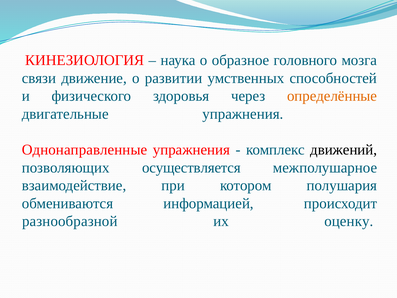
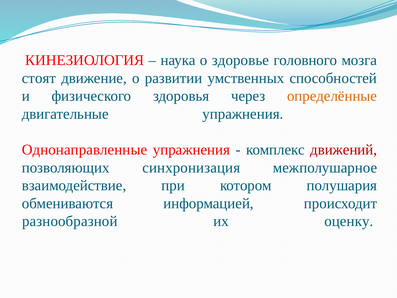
образное: образное -> здоровье
связи: связи -> стоят
движений colour: black -> red
осуществляется: осуществляется -> синхронизация
